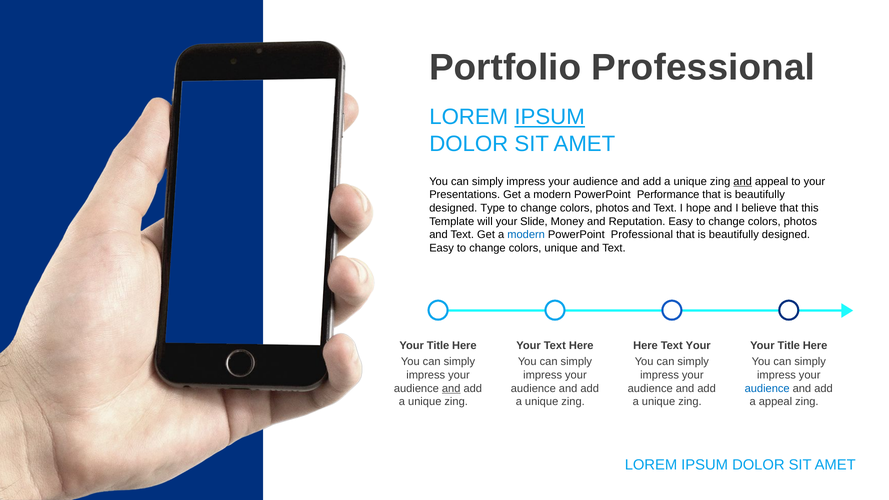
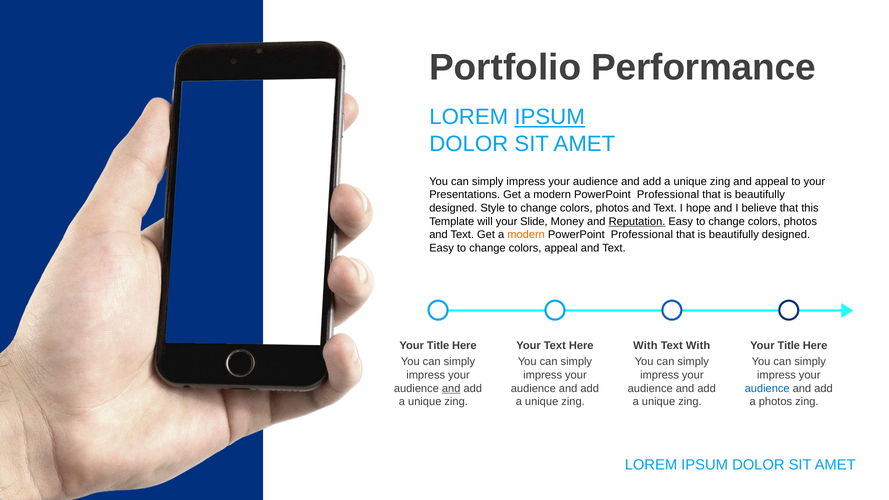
Portfolio Professional: Professional -> Performance
and at (743, 181) underline: present -> none
Performance at (668, 195): Performance -> Professional
Type: Type -> Style
Reputation underline: none -> present
modern at (526, 235) colour: blue -> orange
colors unique: unique -> appeal
Here at (645, 346): Here -> With
Text Your: Your -> With
a appeal: appeal -> photos
